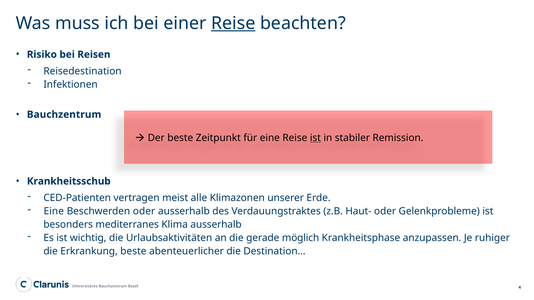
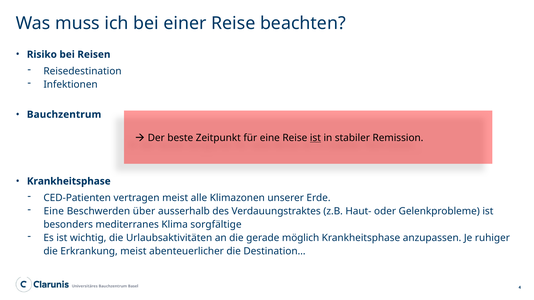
Reise at (233, 23) underline: present -> none
Krankheitsschub at (69, 181): Krankheitsschub -> Krankheitsphase
Beschwerden oder: oder -> über
Klima ausserhalb: ausserhalb -> sorgfältige
Erkrankung beste: beste -> meist
